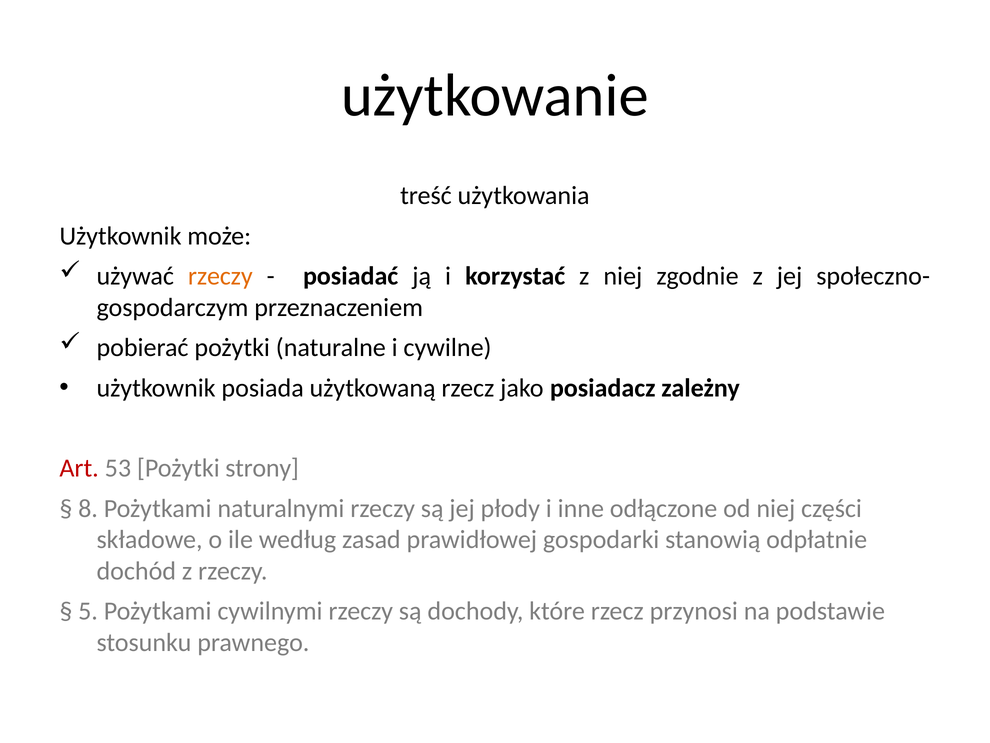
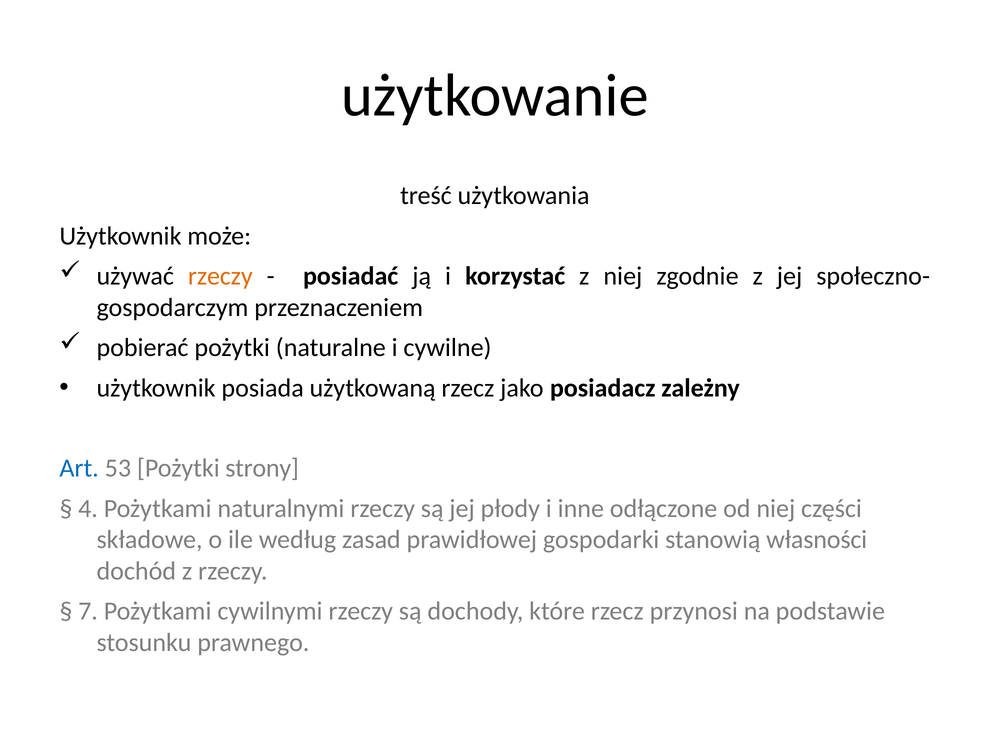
Art colour: red -> blue
8: 8 -> 4
odpłatnie: odpłatnie -> własności
5: 5 -> 7
